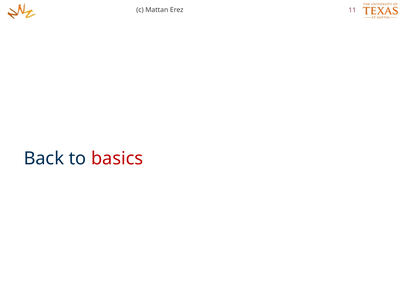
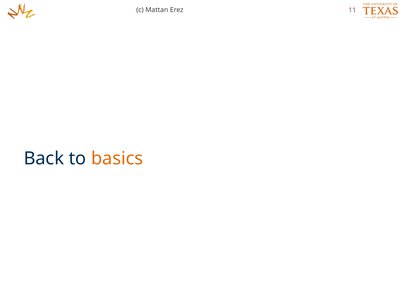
basics colour: red -> orange
